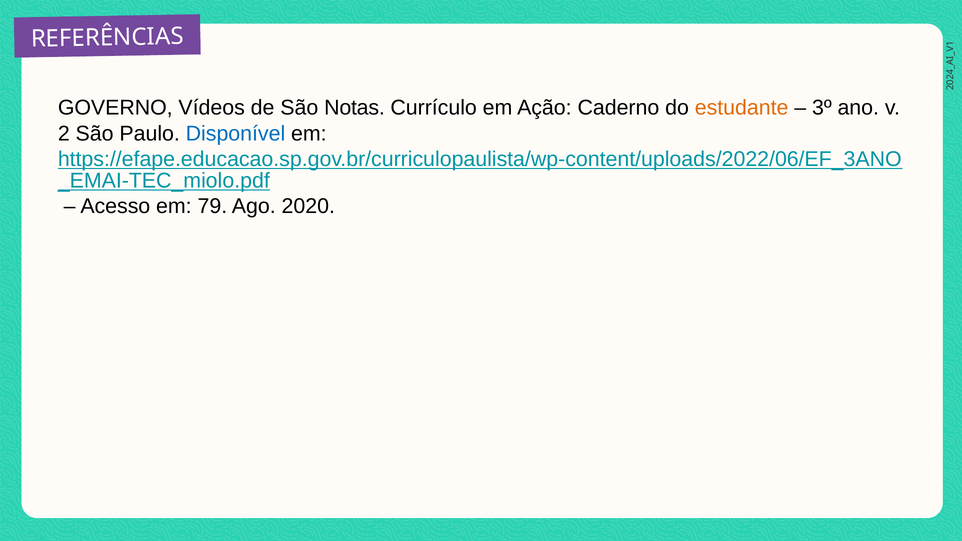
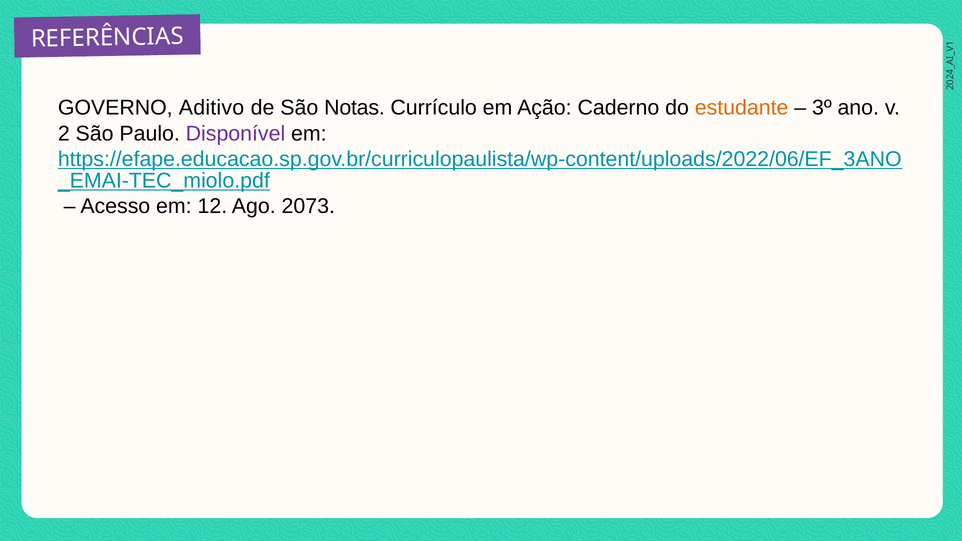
Vídeos: Vídeos -> Aditivo
Disponível colour: blue -> purple
79: 79 -> 12
2020: 2020 -> 2073
